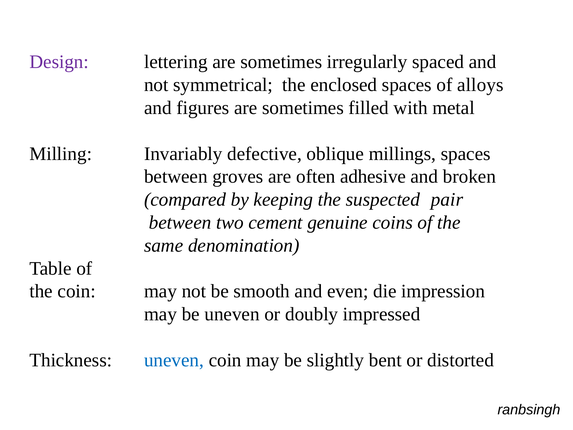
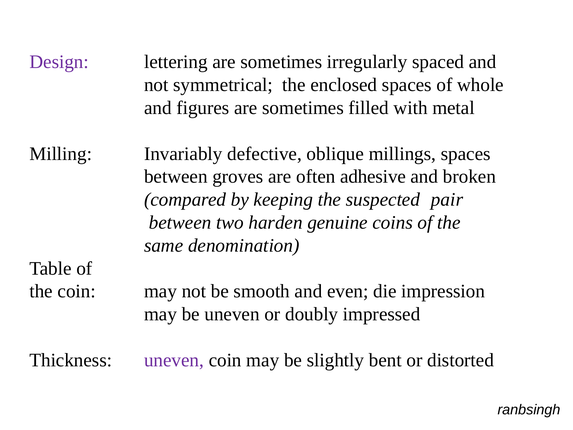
alloys: alloys -> whole
cement: cement -> harden
uneven at (174, 360) colour: blue -> purple
